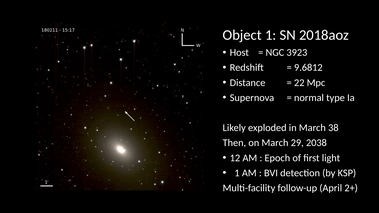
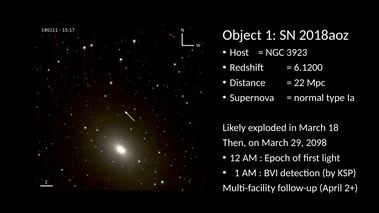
9.6812: 9.6812 -> 6.1200
38: 38 -> 18
2038: 2038 -> 2098
